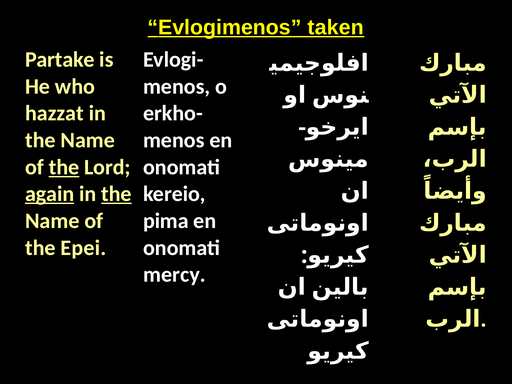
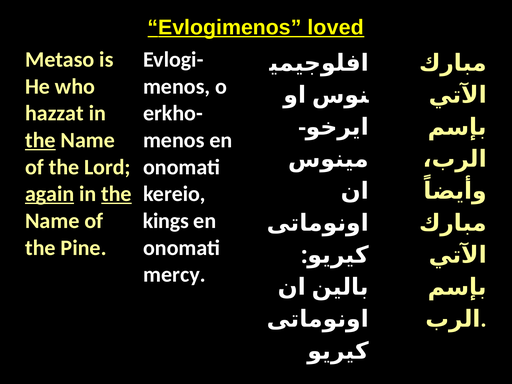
taken: taken -> loved
Partake: Partake -> Metaso
the at (40, 140) underline: none -> present
the at (64, 167) underline: present -> none
pima: pima -> kings
Epei: Epei -> Pine
